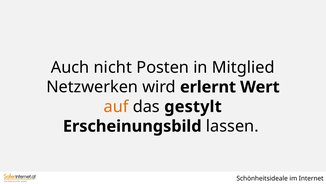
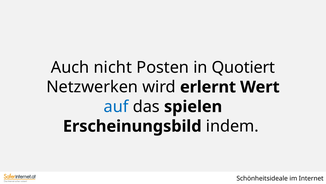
Mitglied: Mitglied -> Quotiert
auf colour: orange -> blue
gestylt: gestylt -> spielen
lassen: lassen -> indem
